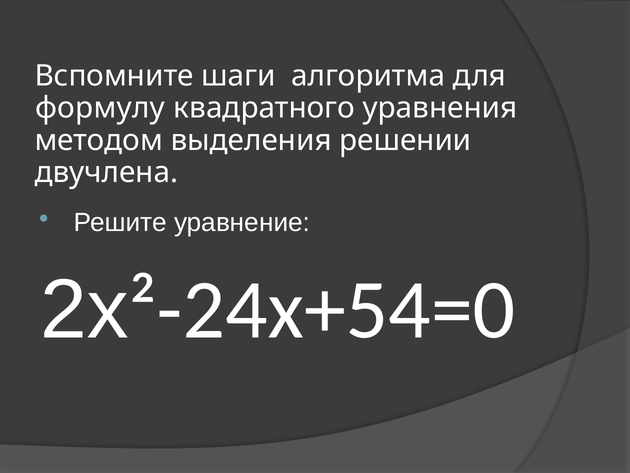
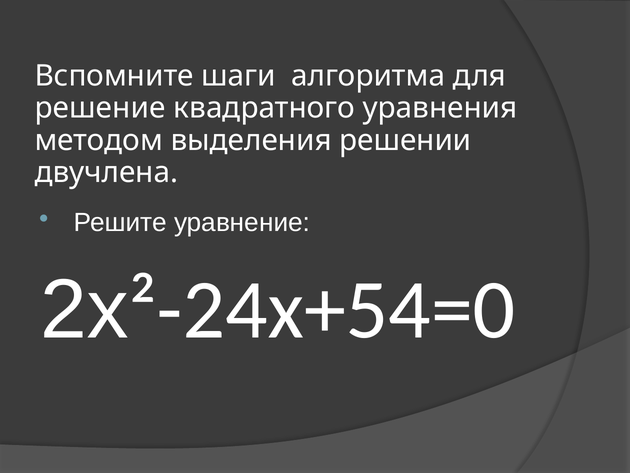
формулу: формулу -> решение
